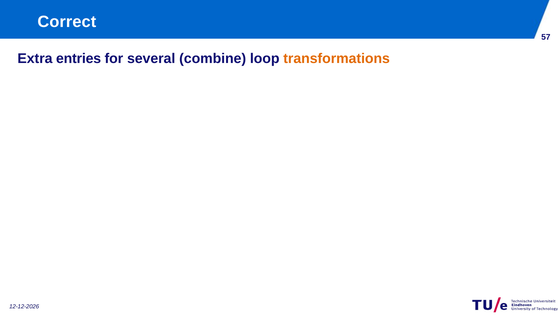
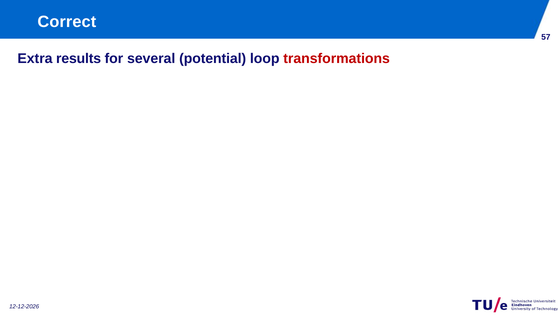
entries: entries -> results
combine: combine -> potential
transformations colour: orange -> red
